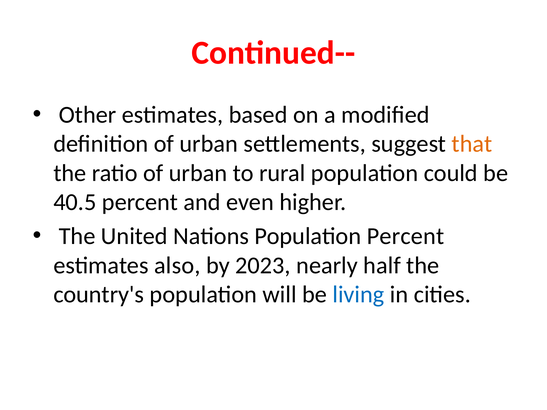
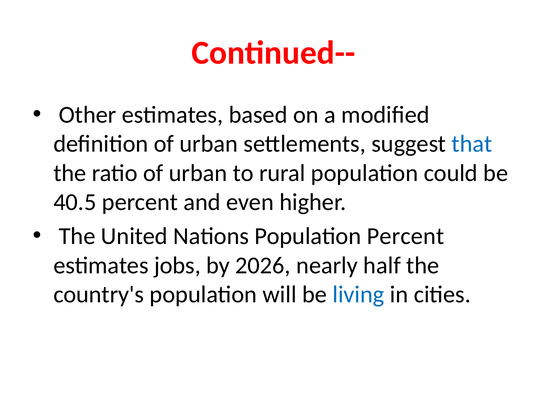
that colour: orange -> blue
also: also -> jobs
2023: 2023 -> 2026
